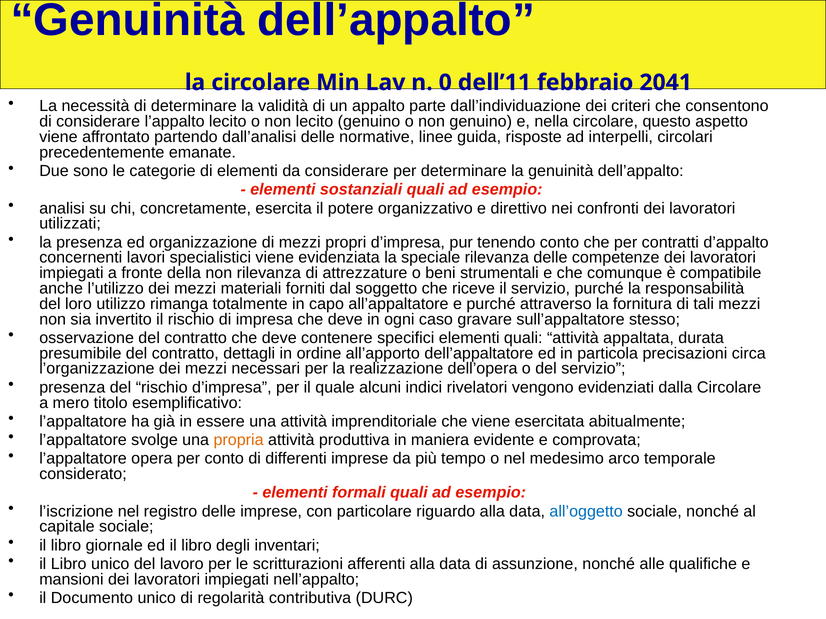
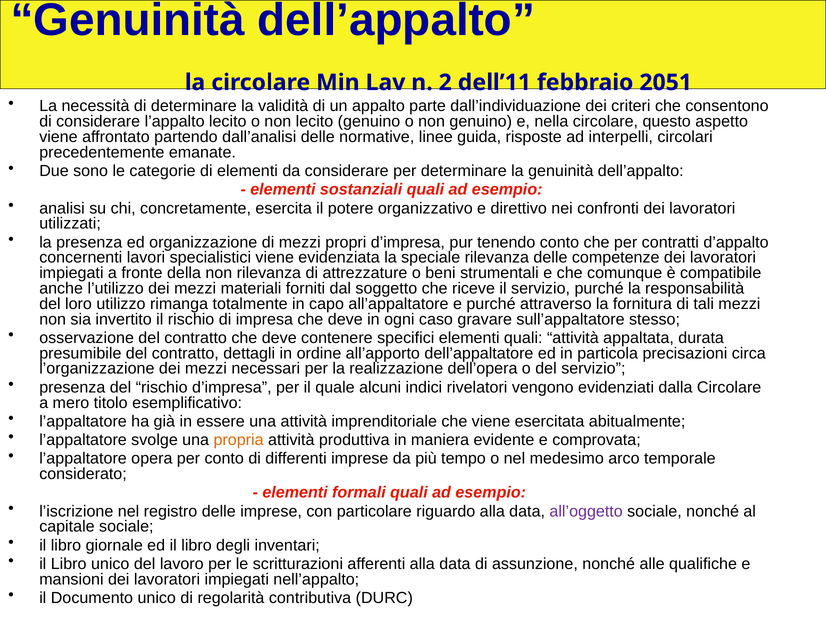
0: 0 -> 2
2041: 2041 -> 2051
all’oggetto colour: blue -> purple
